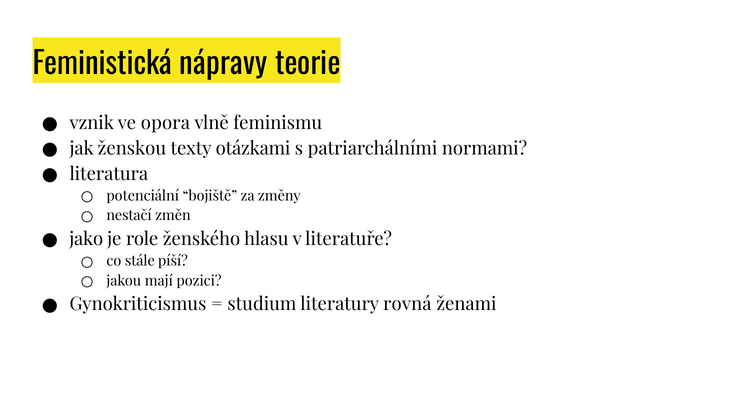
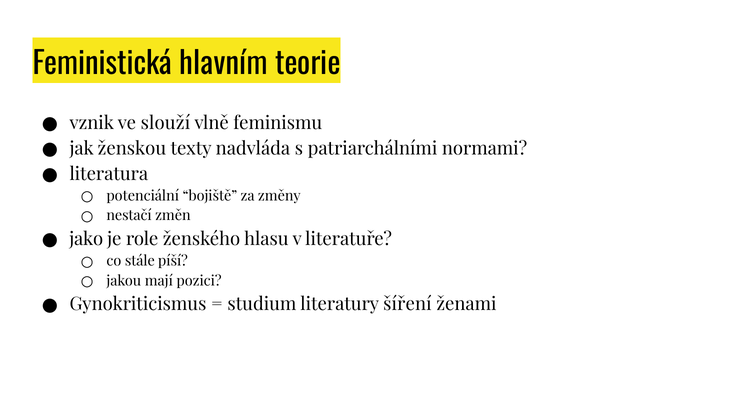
nápravy: nápravy -> hlavním
opora: opora -> slouží
otázkami: otázkami -> nadvláda
rovná: rovná -> šíření
